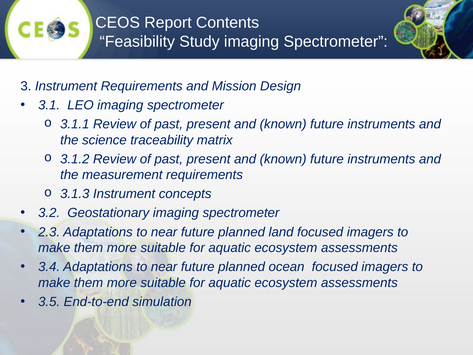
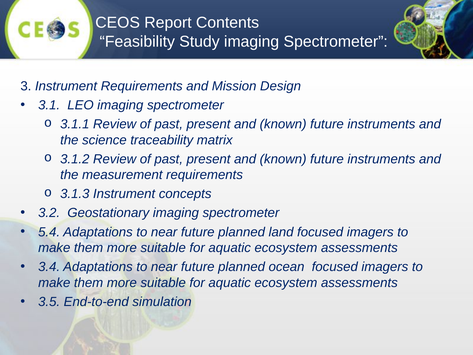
2.3: 2.3 -> 5.4
